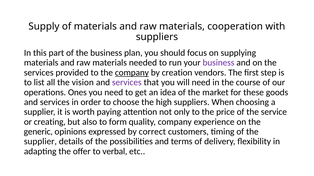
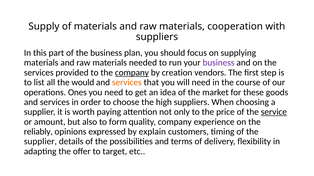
vision: vision -> would
services at (127, 83) colour: purple -> orange
service underline: none -> present
creating: creating -> amount
generic: generic -> reliably
correct: correct -> explain
verbal: verbal -> target
